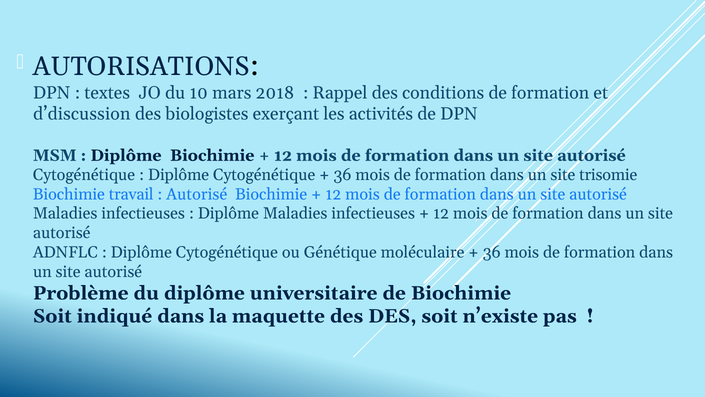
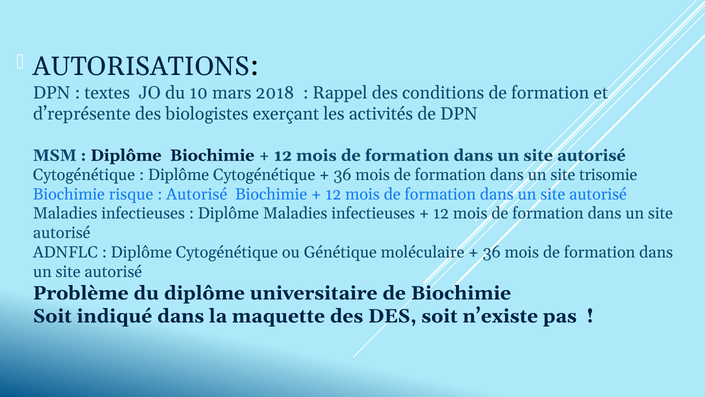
d’discussion: d’discussion -> d’représente
travail: travail -> risque
